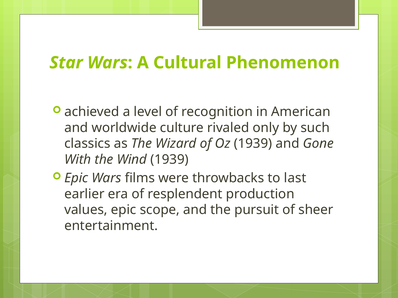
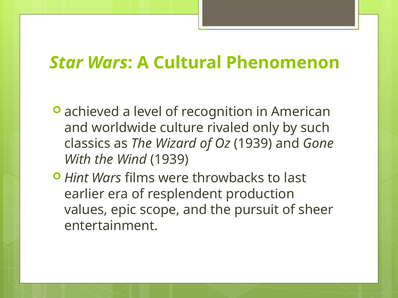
Epic at (76, 178): Epic -> Hint
